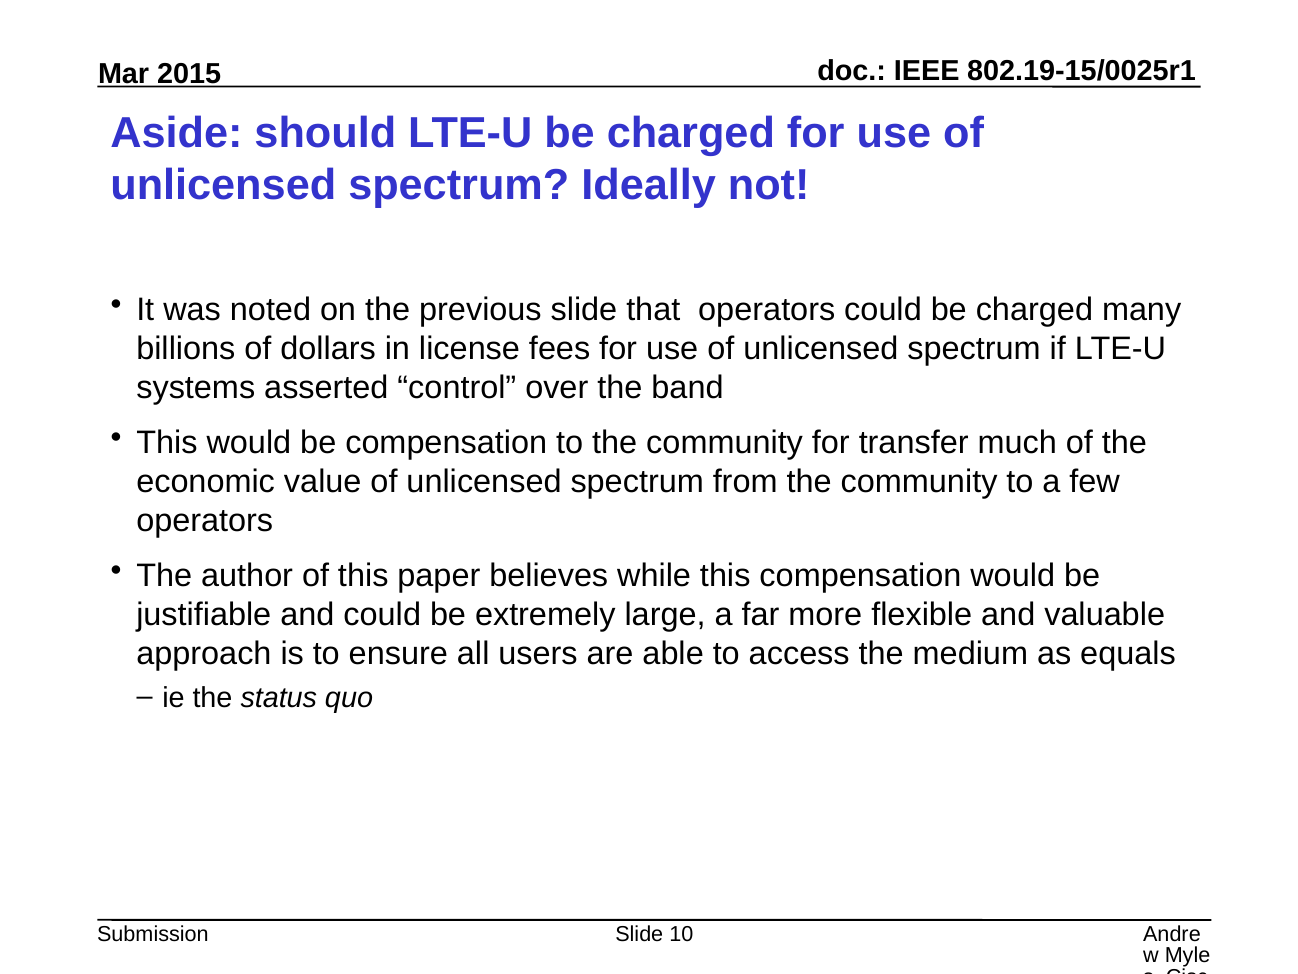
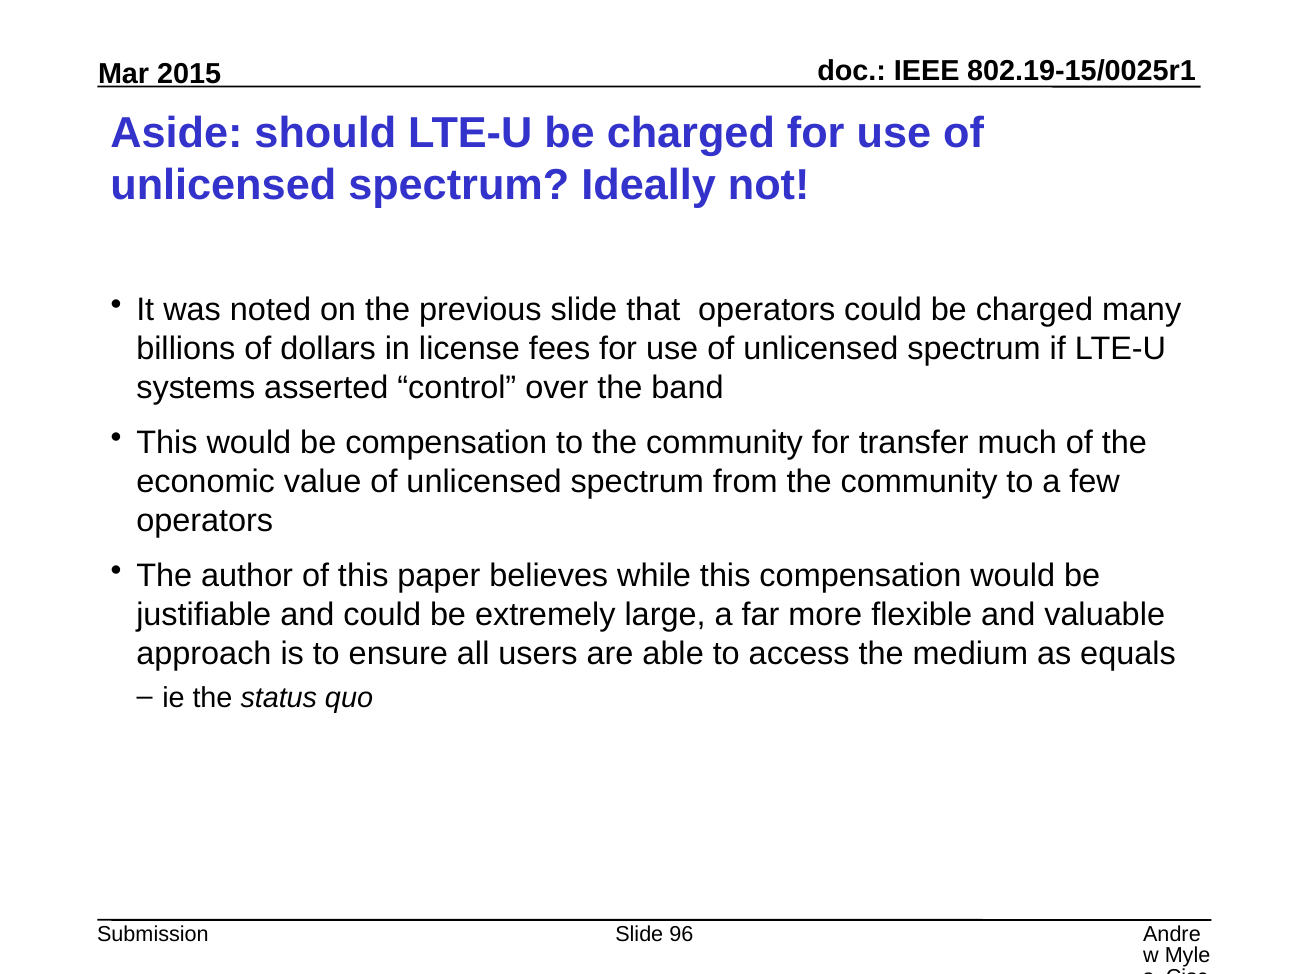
10: 10 -> 96
